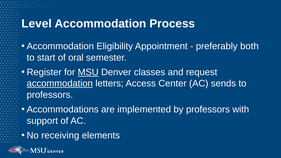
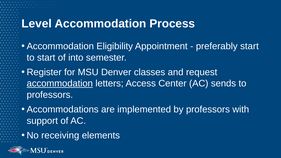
preferably both: both -> start
oral: oral -> into
MSU underline: present -> none
